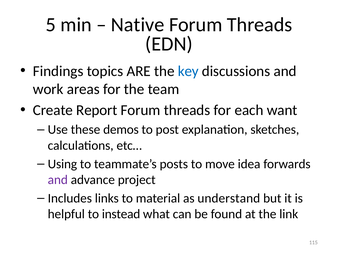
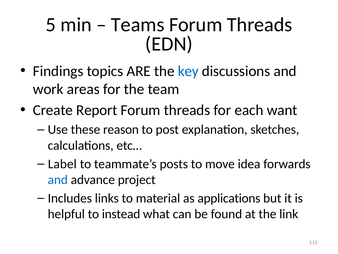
Native: Native -> Teams
demos: demos -> reason
Using: Using -> Label
and at (58, 179) colour: purple -> blue
understand: understand -> applications
